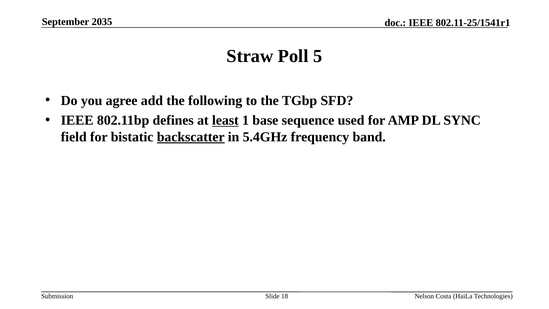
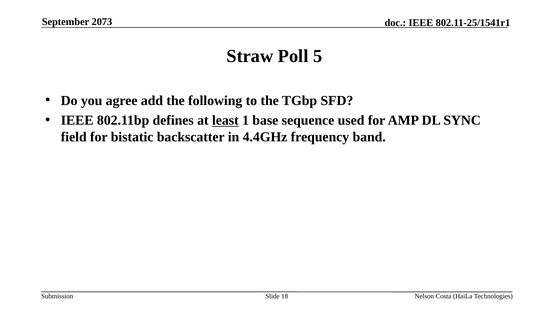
2035: 2035 -> 2073
backscatter underline: present -> none
5.4GHz: 5.4GHz -> 4.4GHz
